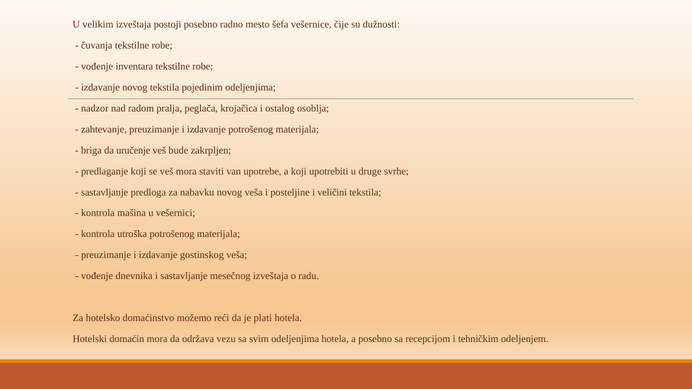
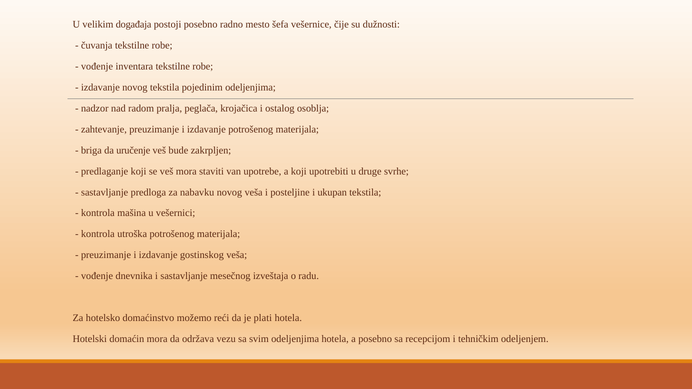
velikim izveštaja: izveštaja -> događaja
veličini: veličini -> ukupan
